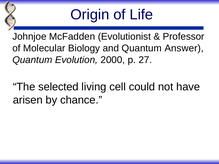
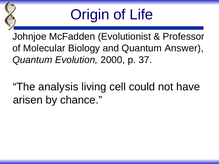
27: 27 -> 37
selected: selected -> analysis
